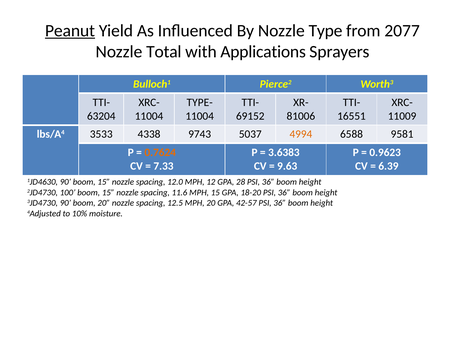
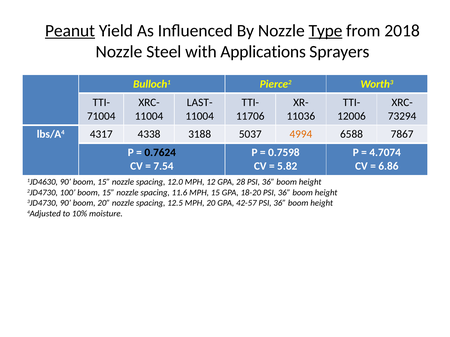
Type underline: none -> present
2077: 2077 -> 2018
Total: Total -> Steel
TYPE-: TYPE- -> LAST-
63204: 63204 -> 71004
69152: 69152 -> 11706
81006: 81006 -> 11036
16551: 16551 -> 12006
11009: 11009 -> 73294
3533: 3533 -> 4317
9743: 9743 -> 3188
9581: 9581 -> 7867
0.7624 colour: orange -> black
3.6383: 3.6383 -> 0.7598
0.9623: 0.9623 -> 4.7074
7.33: 7.33 -> 7.54
9.63: 9.63 -> 5.82
6.39: 6.39 -> 6.86
